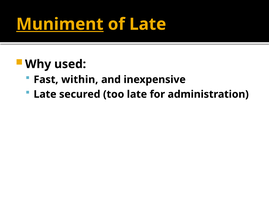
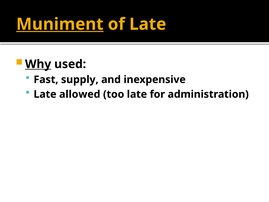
Why underline: none -> present
within: within -> supply
secured: secured -> allowed
